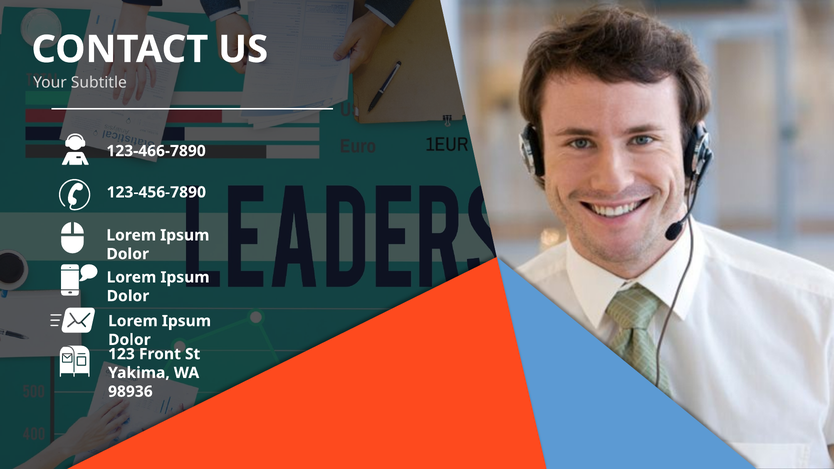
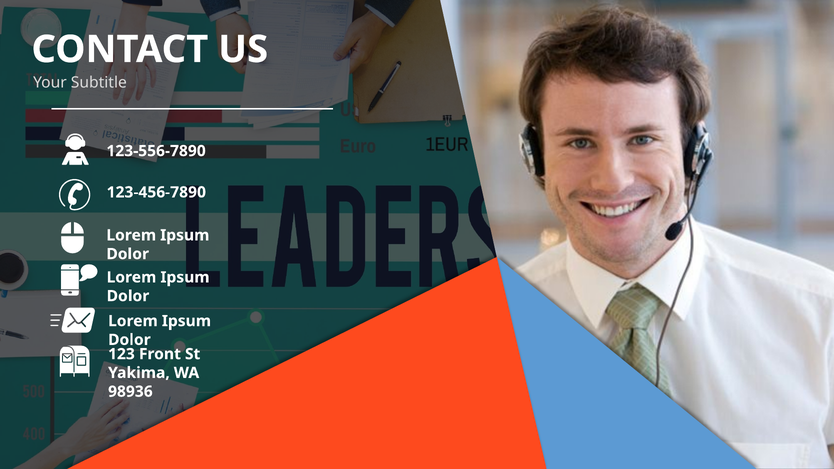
123-466-7890: 123-466-7890 -> 123-556-7890
